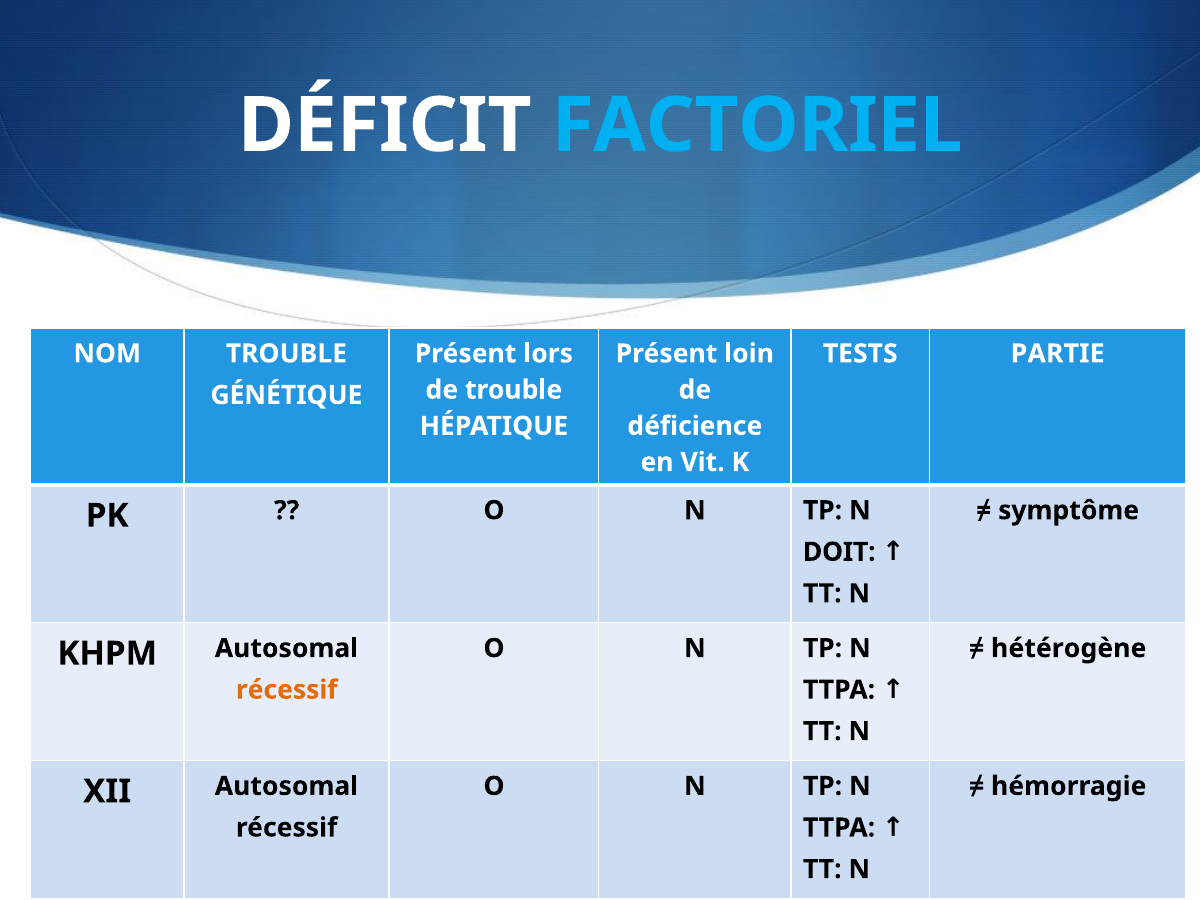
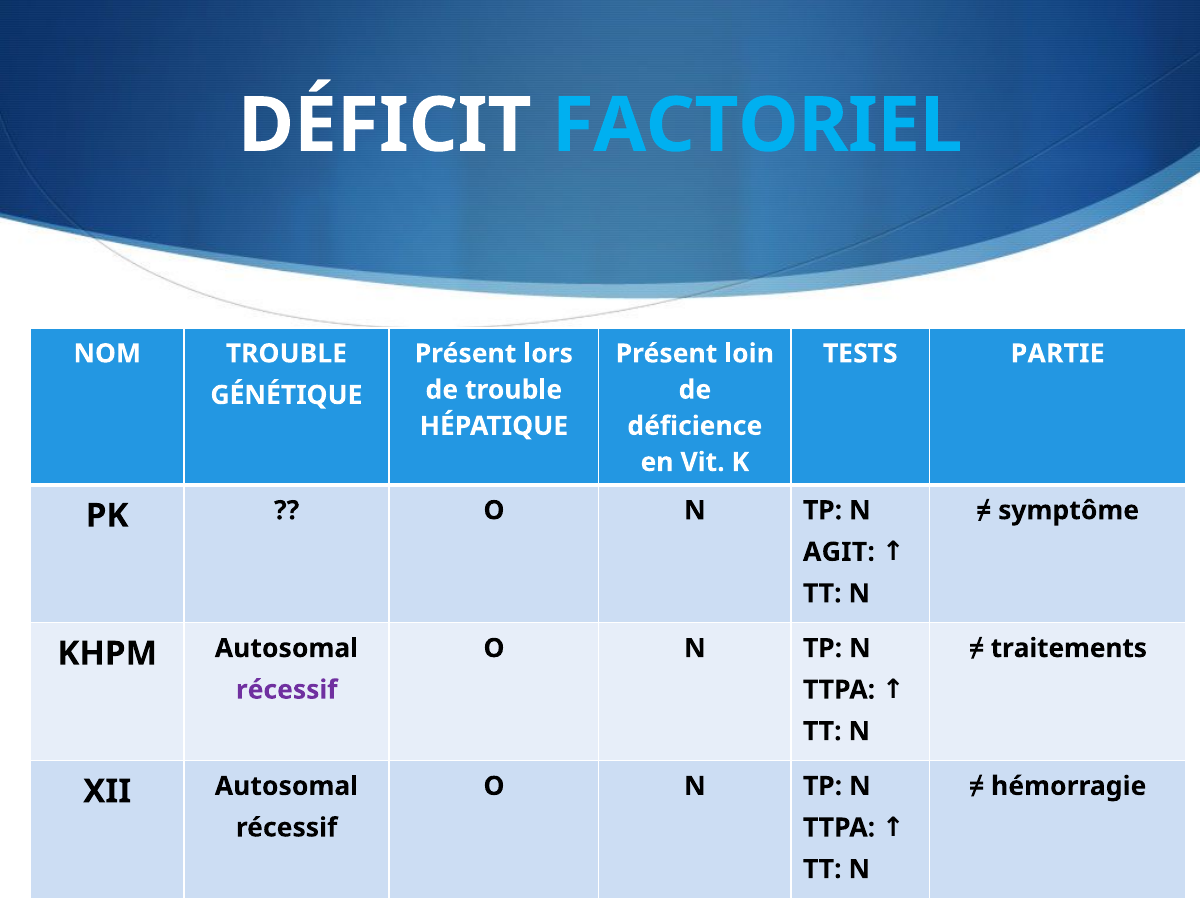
DOIT: DOIT -> AGIT
hétérogène: hétérogène -> traitements
récessif at (287, 690) colour: orange -> purple
